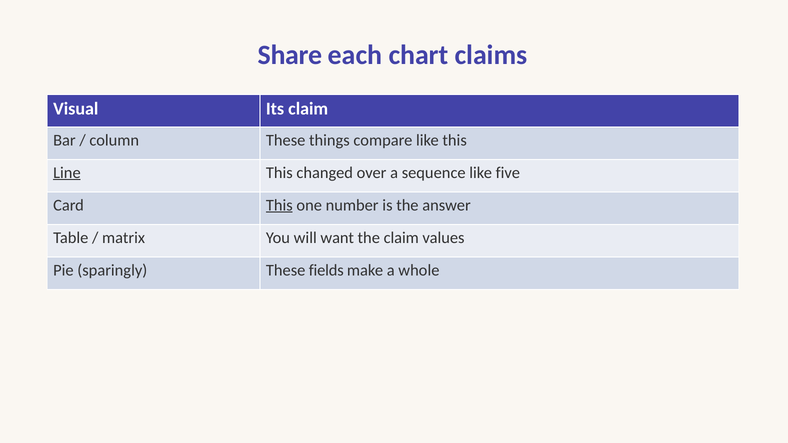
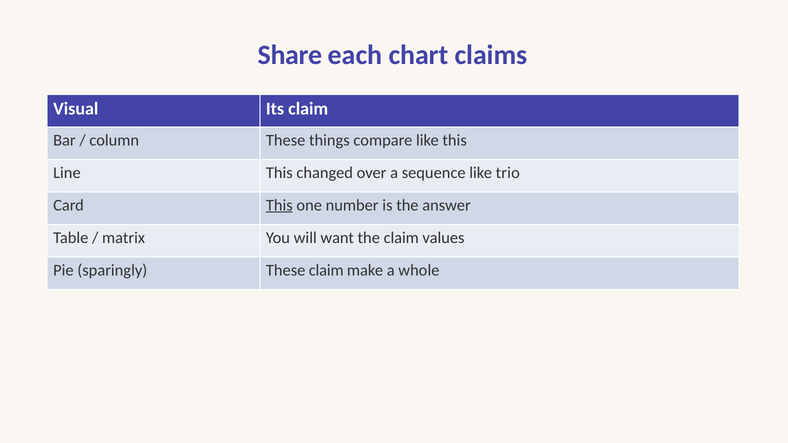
Line underline: present -> none
five: five -> trio
These fields: fields -> claim
